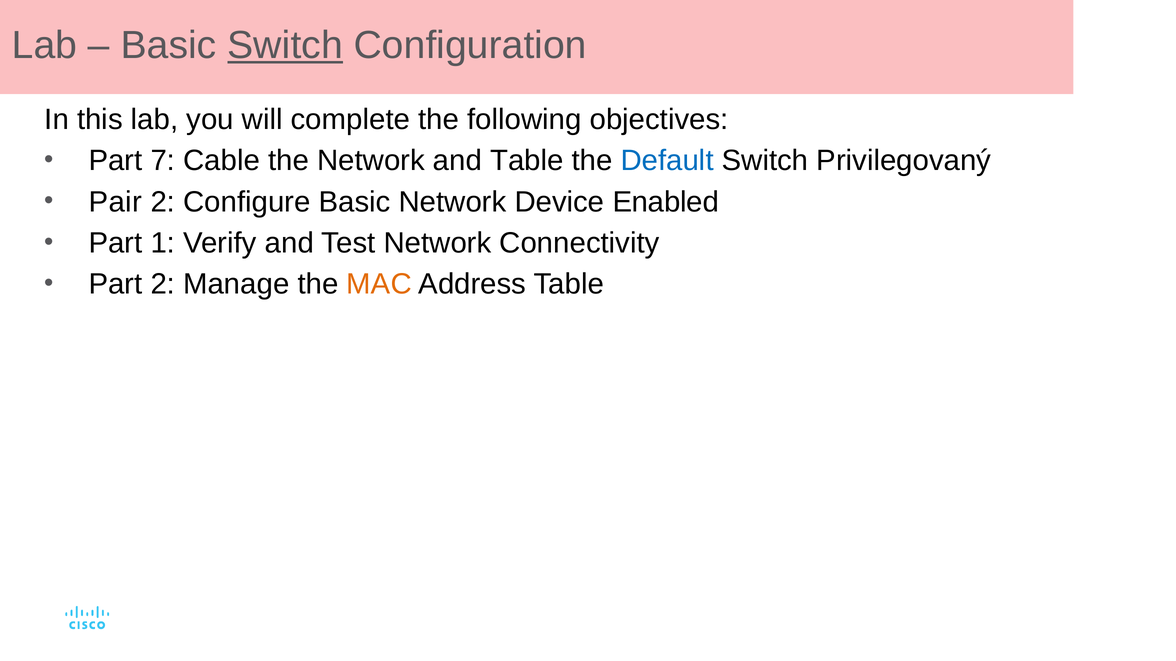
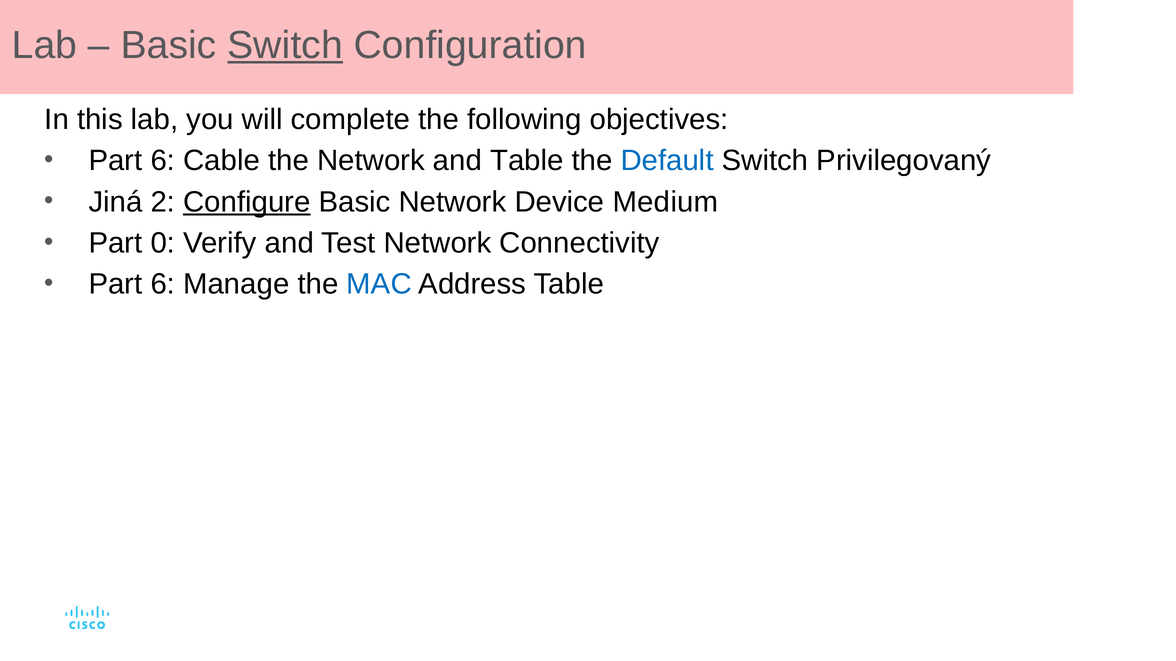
7 at (163, 161): 7 -> 6
Pair: Pair -> Jiná
Configure underline: none -> present
Enabled: Enabled -> Medium
1: 1 -> 0
2 at (163, 284): 2 -> 6
MAC colour: orange -> blue
